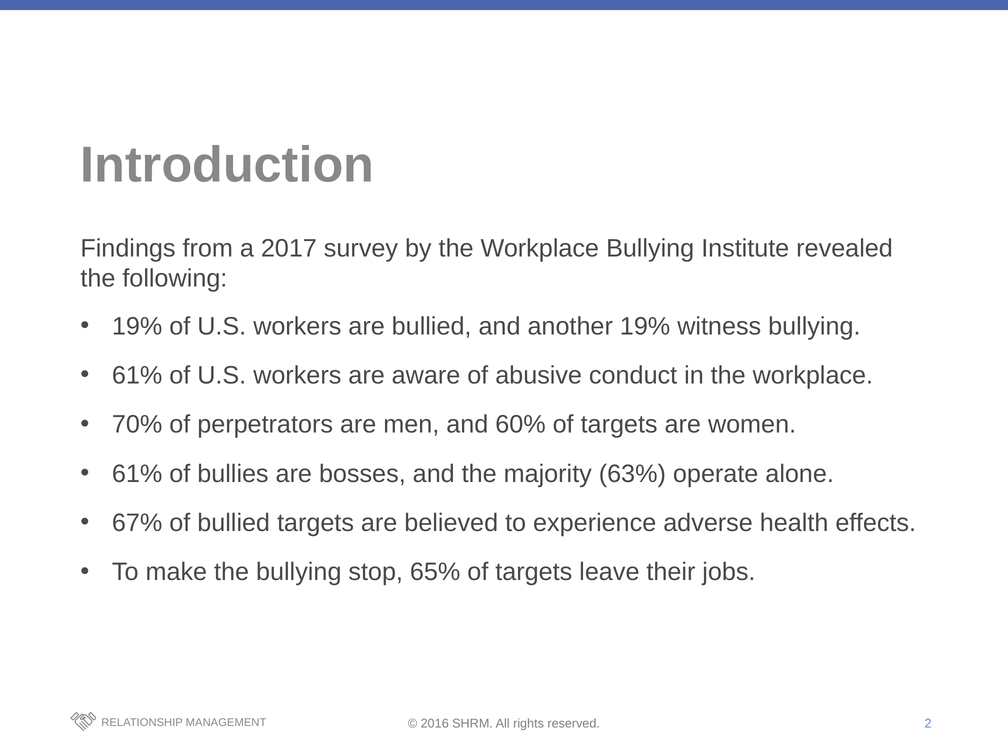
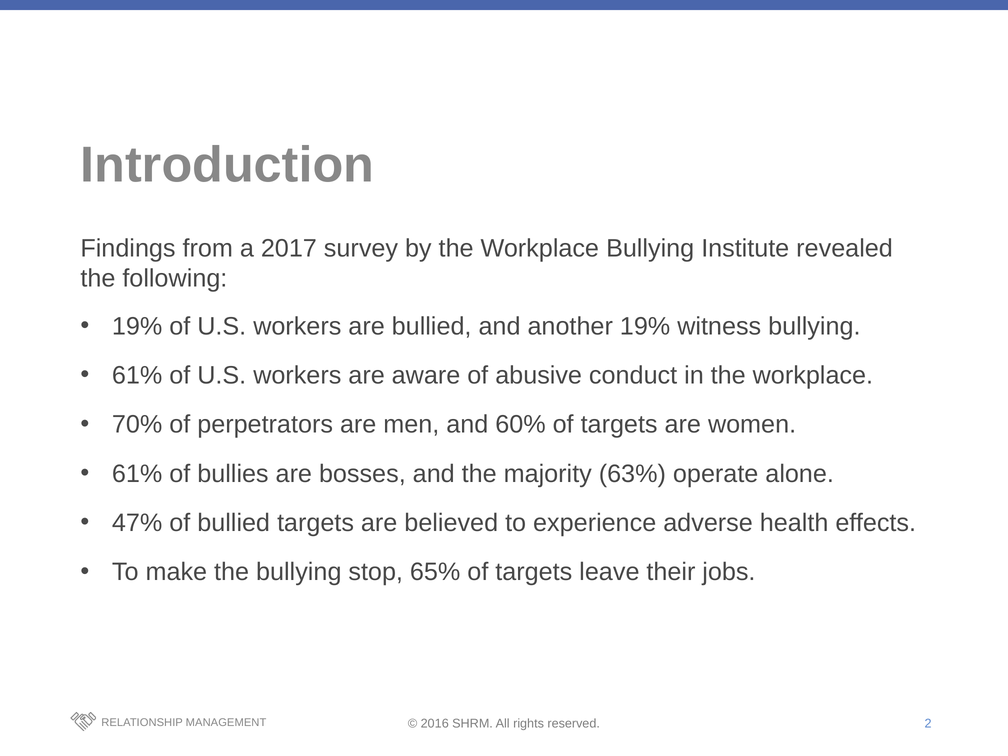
67%: 67% -> 47%
